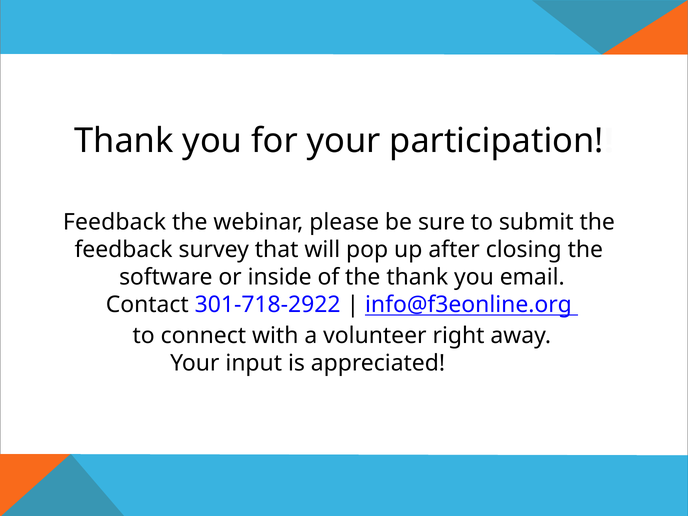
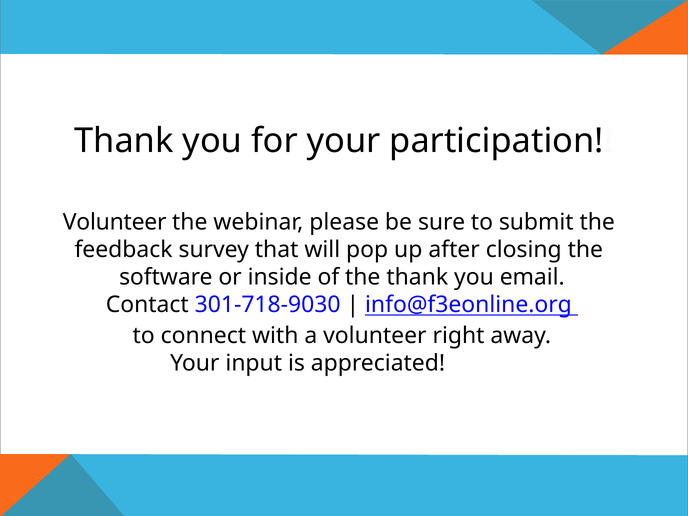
Feedback at (114, 222): Feedback -> Volunteer
301-718-2922: 301-718-2922 -> 301-718-9030
